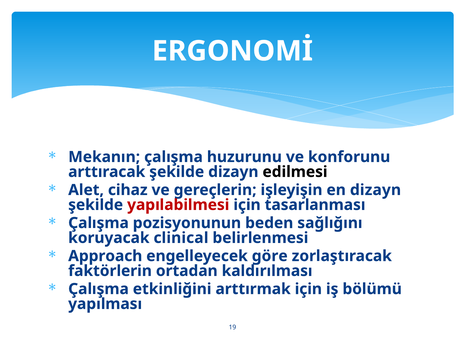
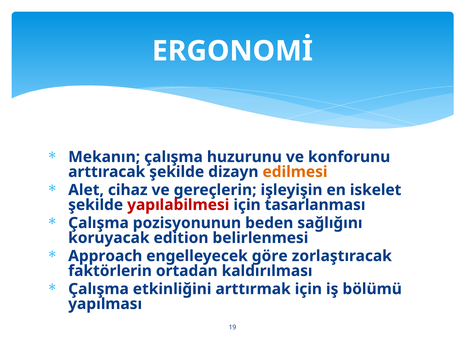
edilmesi colour: black -> orange
en dizayn: dizayn -> iskelet
clinical: clinical -> edition
